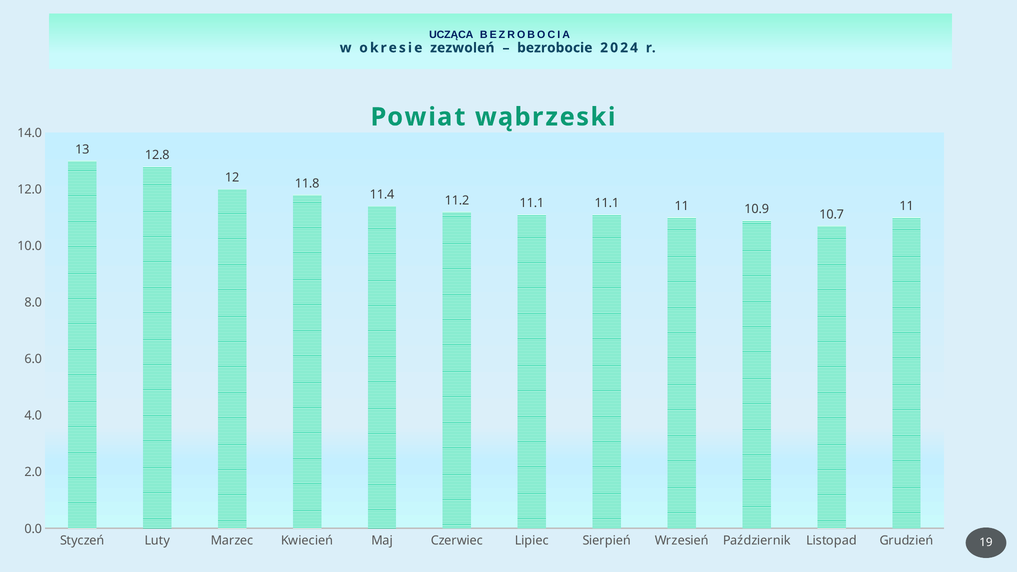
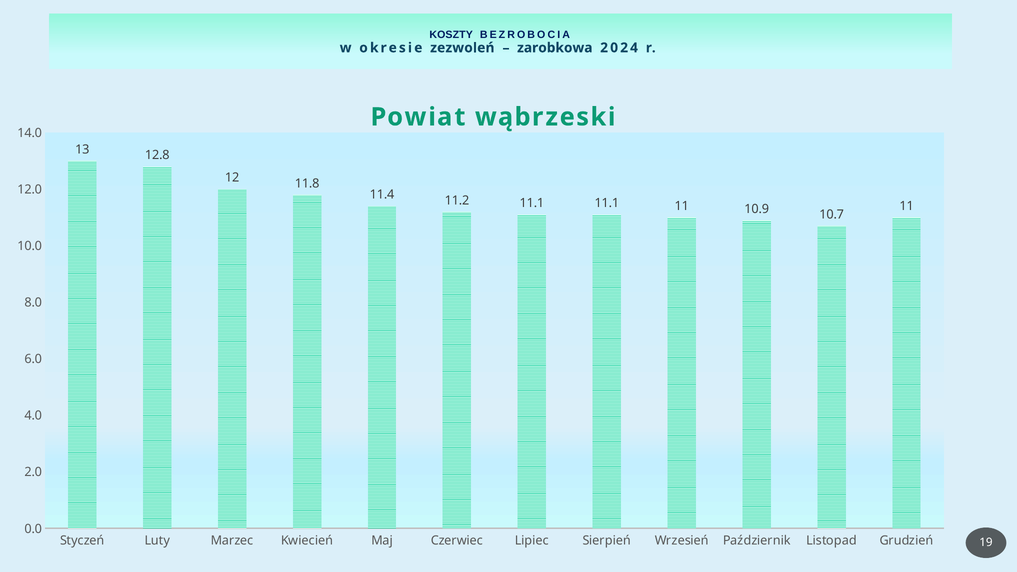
UCZĄCA: UCZĄCA -> KOSZTY
bezrobocie: bezrobocie -> zarobkowa
